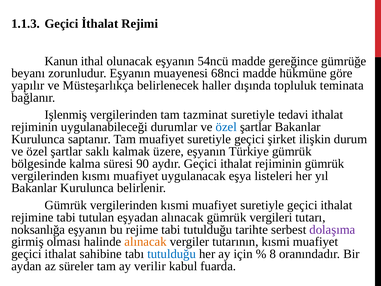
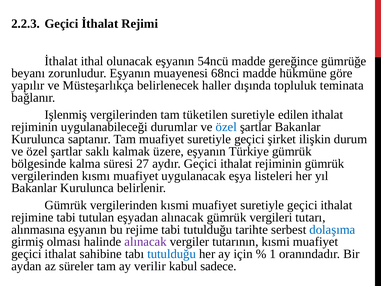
1.1.3: 1.1.3 -> 2.2.3
Kanun at (61, 61): Kanun -> İthalat
tazminat: tazminat -> tüketilen
tedavi: tedavi -> edilen
90: 90 -> 27
noksanlığa: noksanlığa -> alınmasına
dolaşıma colour: purple -> blue
alınacak at (146, 242) colour: orange -> purple
8: 8 -> 1
fuarda: fuarda -> sadece
